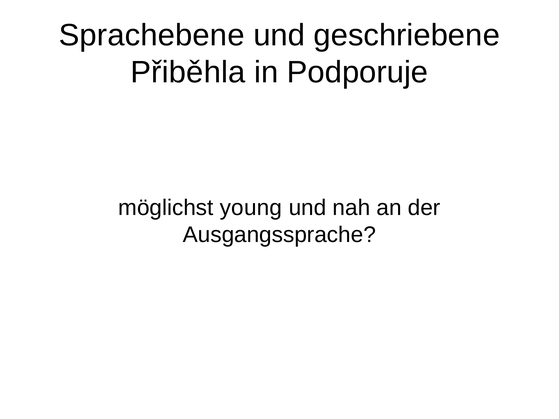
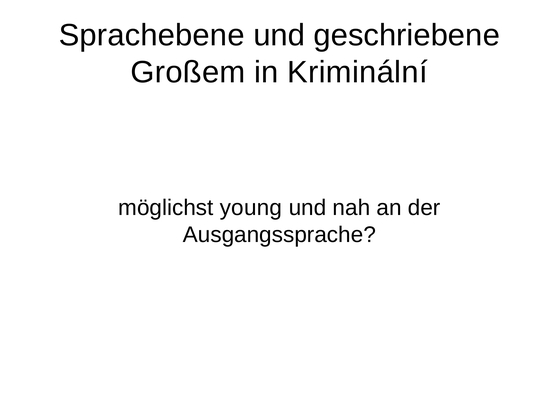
Přiběhla: Přiběhla -> Großem
Podporuje: Podporuje -> Kriminální
